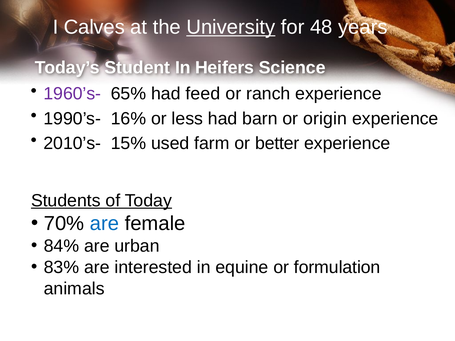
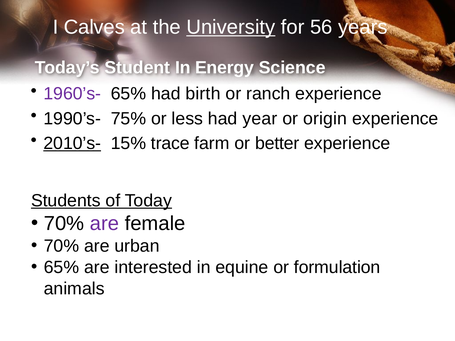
48: 48 -> 56
Heifers: Heifers -> Energy
feed: feed -> birth
16%: 16% -> 75%
barn: barn -> year
2010’s- underline: none -> present
used: used -> trace
are at (104, 224) colour: blue -> purple
84% at (61, 246): 84% -> 70%
83% at (61, 267): 83% -> 65%
